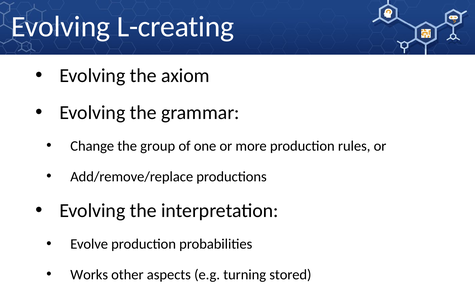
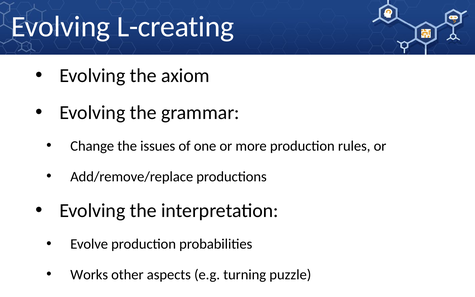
group: group -> issues
stored: stored -> puzzle
